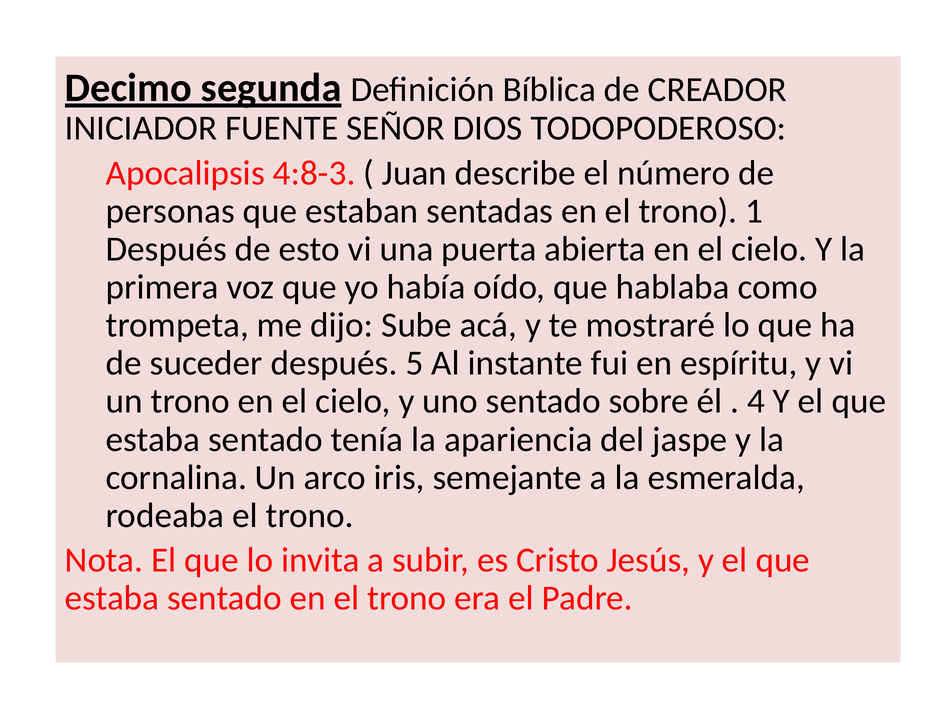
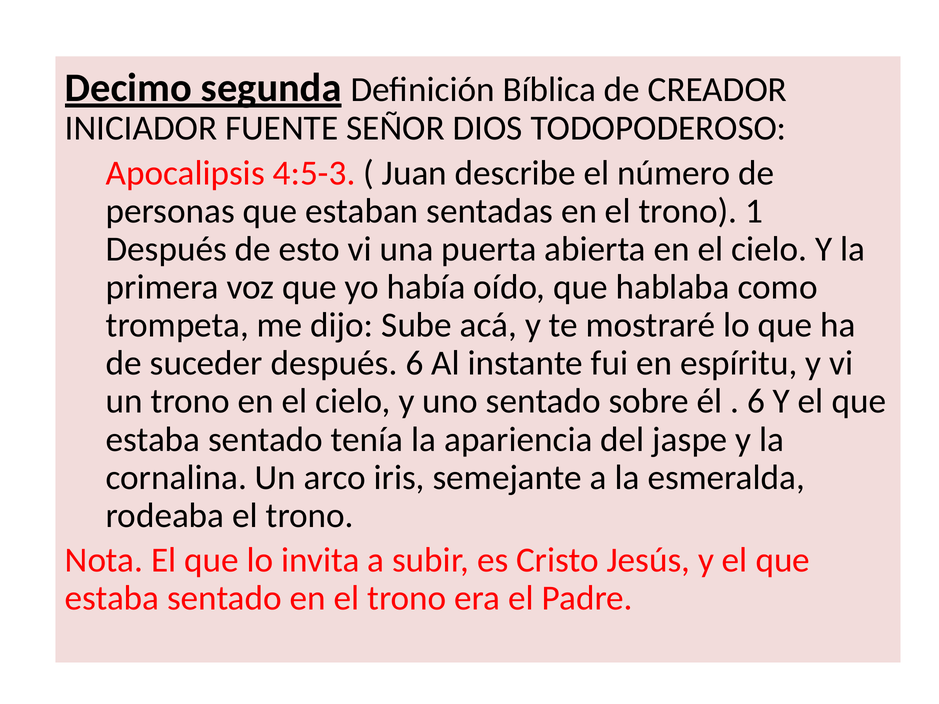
4:8-3: 4:8-3 -> 4:5-3
después 5: 5 -> 6
4 at (756, 401): 4 -> 6
